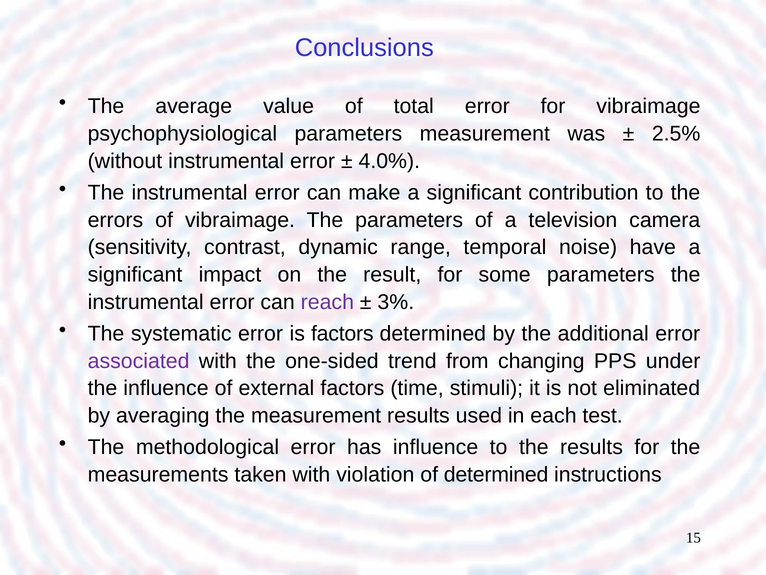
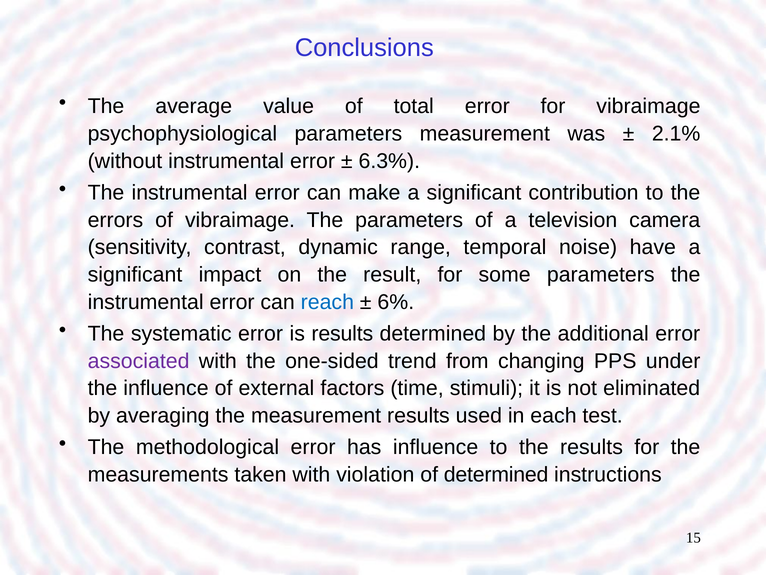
2.5%: 2.5% -> 2.1%
4.0%: 4.0% -> 6.3%
reach colour: purple -> blue
3%: 3% -> 6%
is factors: factors -> results
